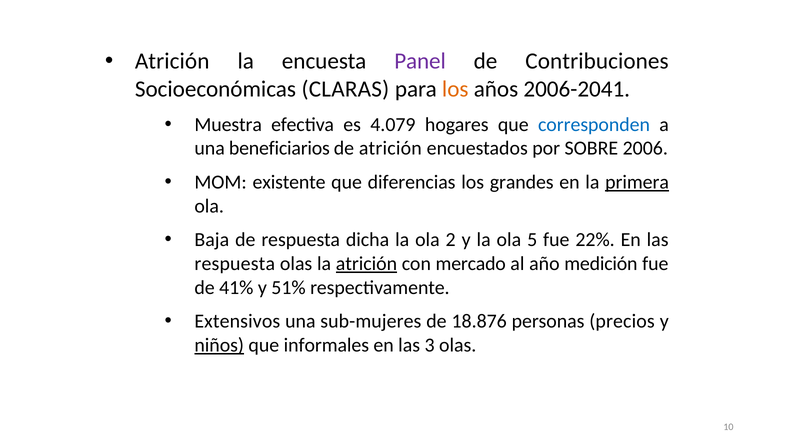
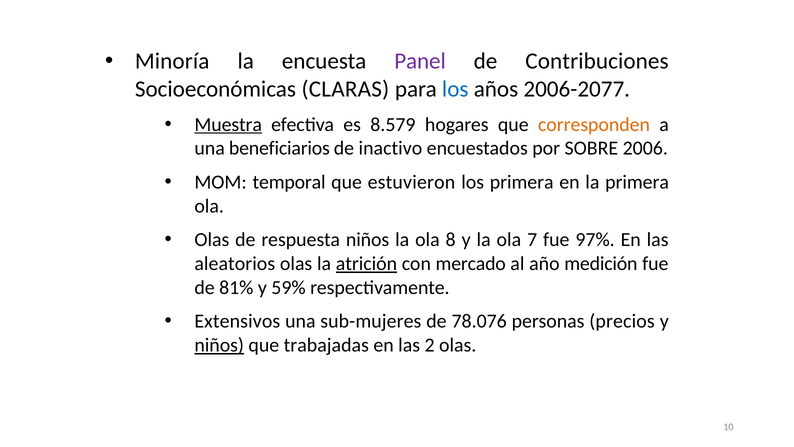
Atrición at (172, 61): Atrición -> Minoría
los at (455, 89) colour: orange -> blue
2006-2041: 2006-2041 -> 2006-2077
Muestra underline: none -> present
4.079: 4.079 -> 8.579
corresponden colour: blue -> orange
de atrición: atrición -> inactivo
existente: existente -> temporal
diferencias: diferencias -> estuvieron
los grandes: grandes -> primera
primera at (637, 182) underline: present -> none
Baja at (212, 240): Baja -> Olas
respuesta dicha: dicha -> niños
2: 2 -> 8
5: 5 -> 7
22%: 22% -> 97%
respuesta at (235, 263): respuesta -> aleatorios
41%: 41% -> 81%
51%: 51% -> 59%
18.876: 18.876 -> 78.076
informales: informales -> trabajadas
3: 3 -> 2
